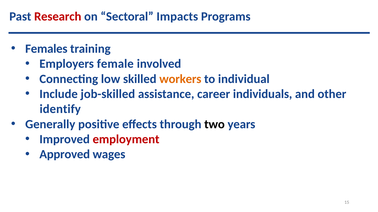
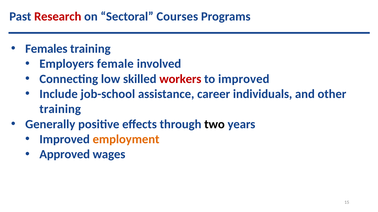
Impacts: Impacts -> Courses
workers colour: orange -> red
to individual: individual -> improved
job-skilled: job-skilled -> job-school
identify at (60, 109): identify -> training
employment colour: red -> orange
